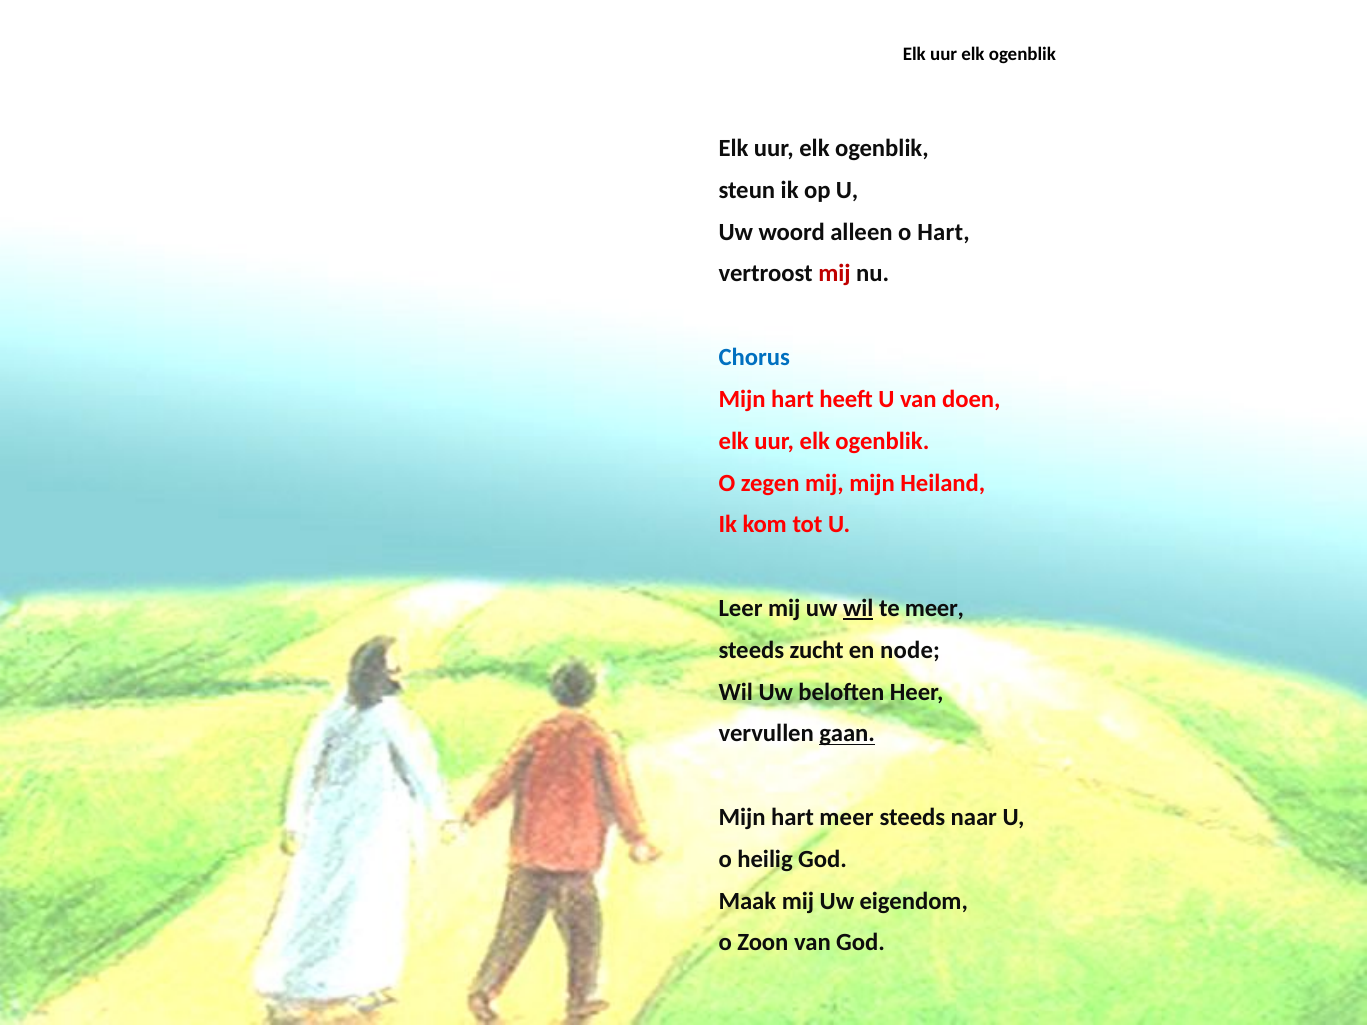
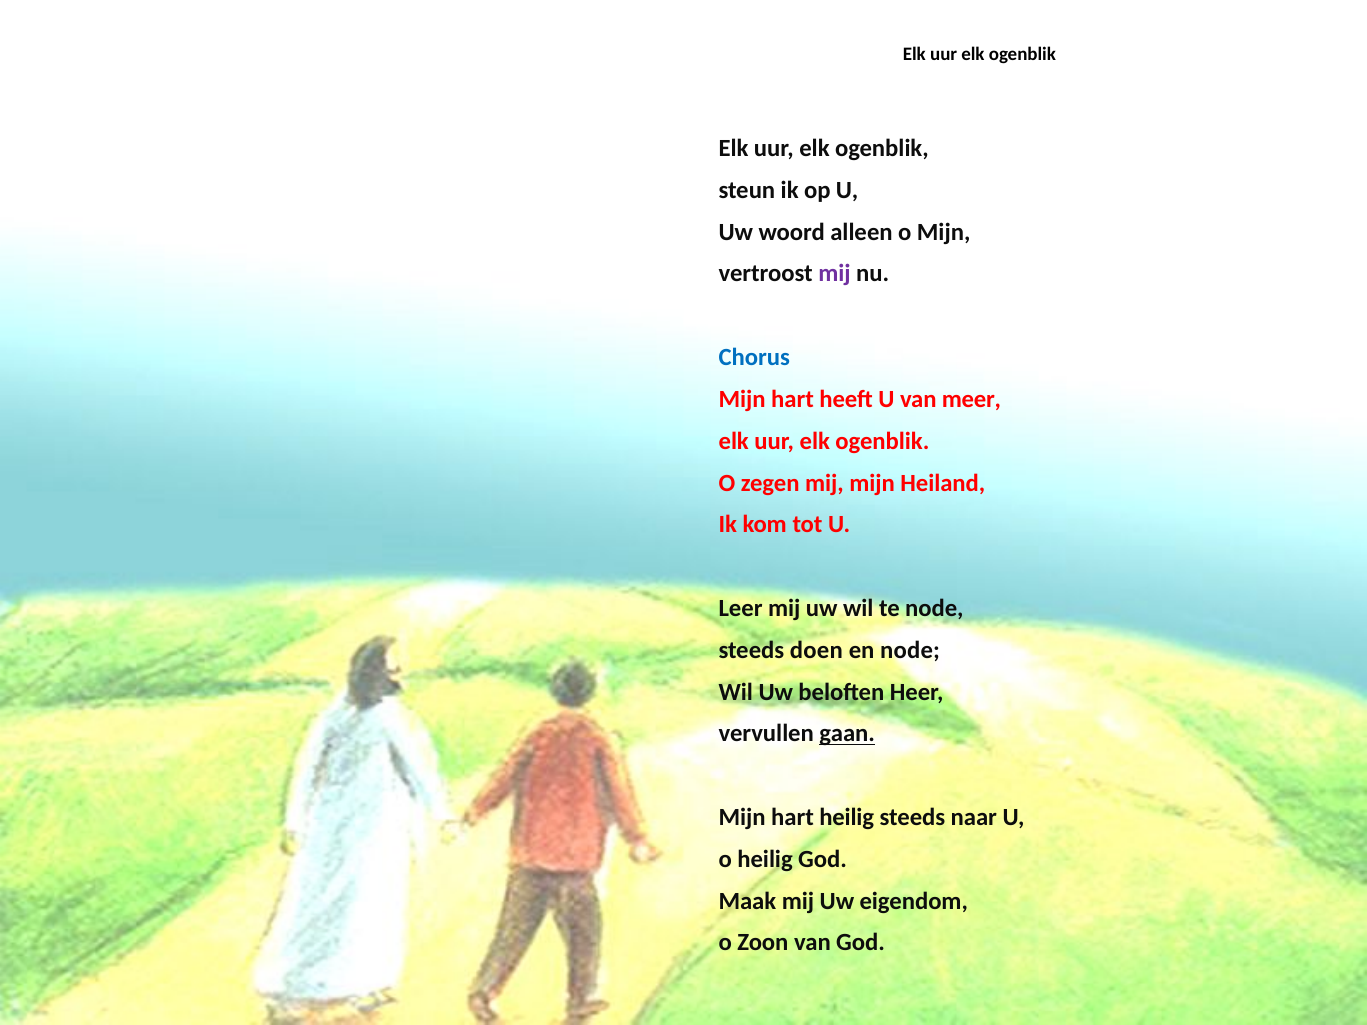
o Hart: Hart -> Mijn
mij at (834, 274) colour: red -> purple
doen: doen -> meer
wil at (858, 608) underline: present -> none
te meer: meer -> node
zucht: zucht -> doen
hart meer: meer -> heilig
